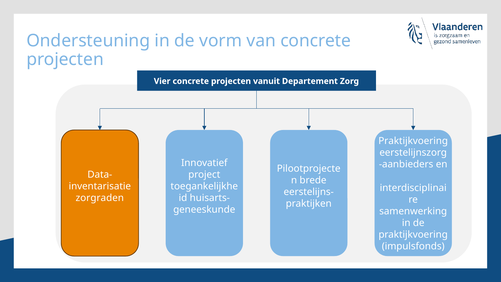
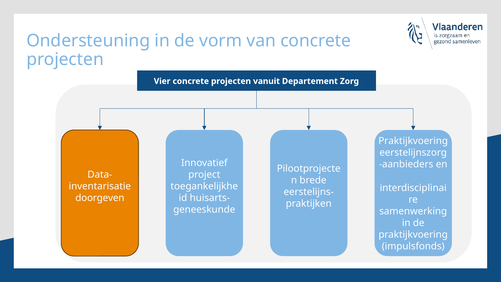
zorgraden: zorgraden -> doorgeven
